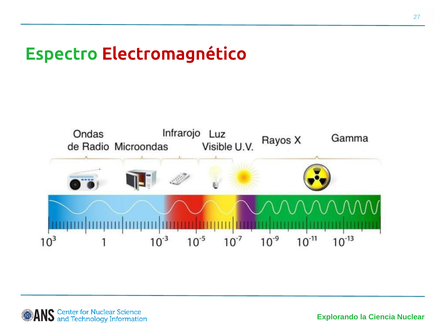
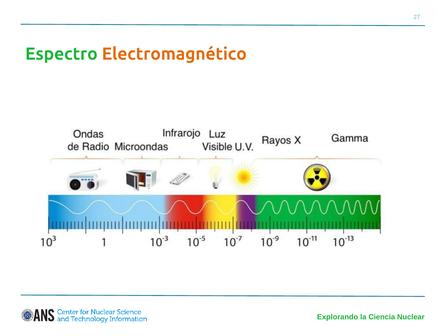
Electromagnético colour: red -> orange
